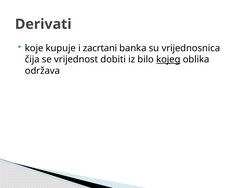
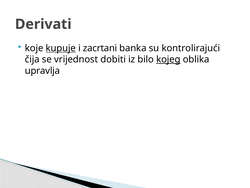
kupuje underline: none -> present
vrijednosnica: vrijednosnica -> kontrolirajući
održava: održava -> upravlja
